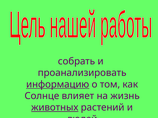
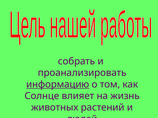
животных underline: present -> none
